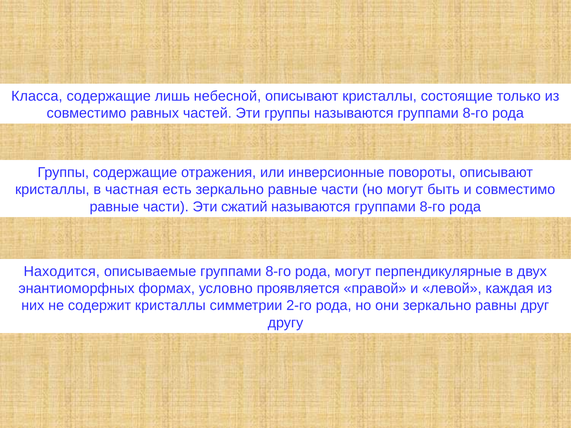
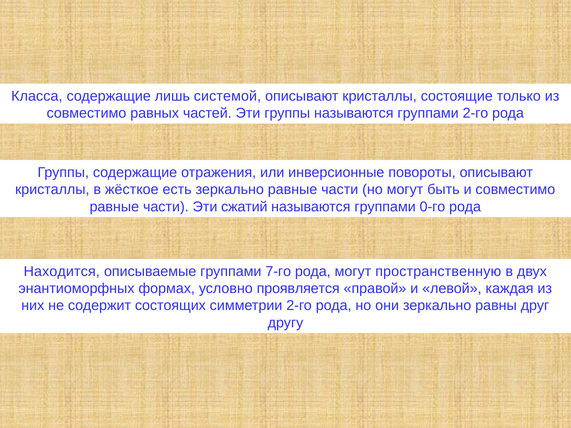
небесной: небесной -> системой
группы называются группами 8-го: 8-го -> 2-го
частная: частная -> жёсткое
8-го at (432, 207): 8-го -> 0-го
описываемые группами 8-го: 8-го -> 7-го
перпендикулярные: перпендикулярные -> пространственную
содержит кристаллы: кристаллы -> состоящих
